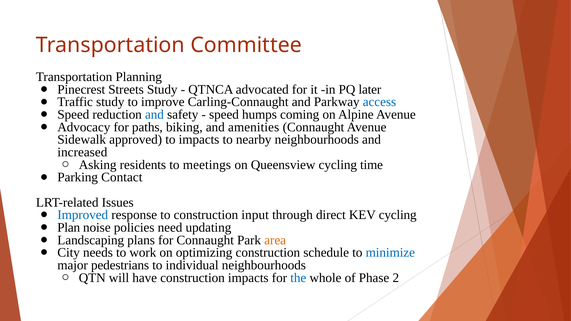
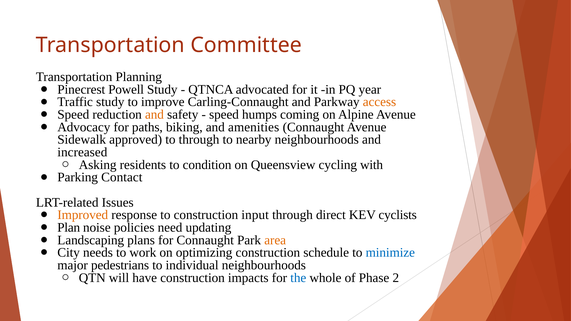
Streets: Streets -> Powell
later: later -> year
access colour: blue -> orange
and at (154, 115) colour: blue -> orange
to impacts: impacts -> through
meetings: meetings -> condition
time: time -> with
Improved colour: blue -> orange
KEV cycling: cycling -> cyclists
